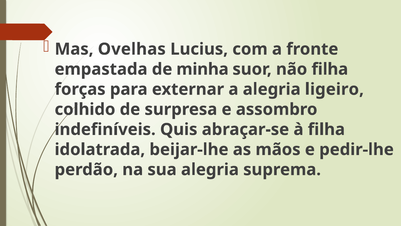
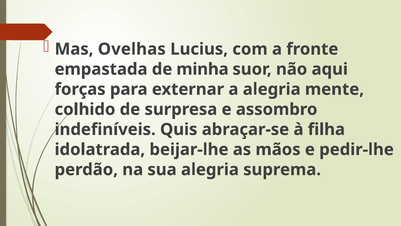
não filha: filha -> aqui
ligeiro: ligeiro -> mente
